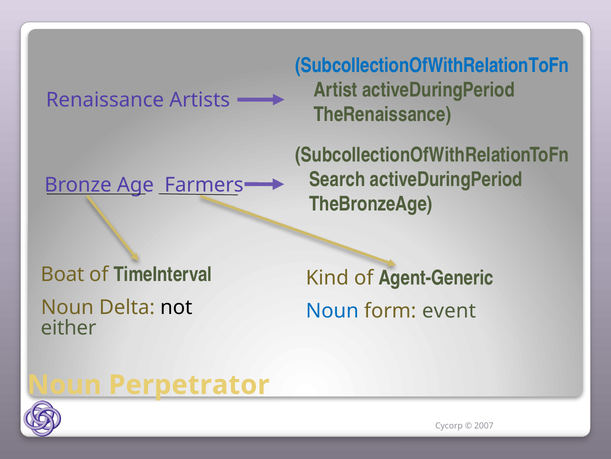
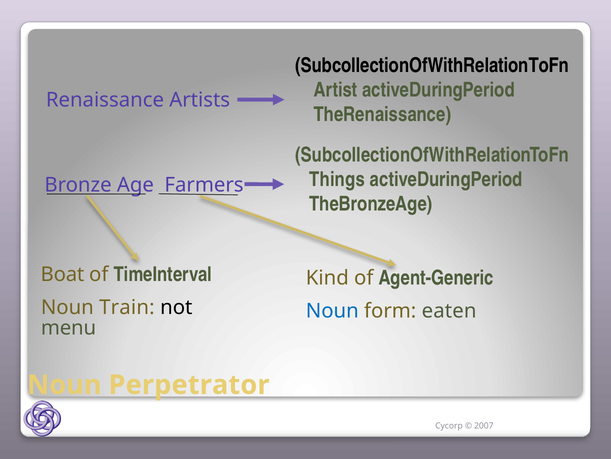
SubcollectionOfWithRelationToFn at (432, 65) colour: blue -> black
Search: Search -> Things
Delta: Delta -> Train
event: event -> eaten
either: either -> menu
